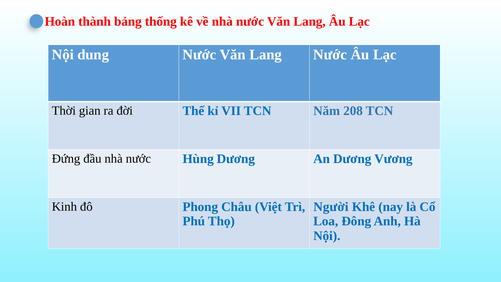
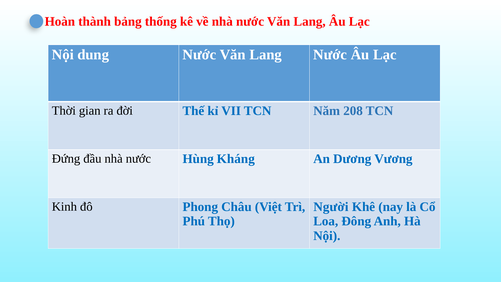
Hùng Dương: Dương -> Kháng
